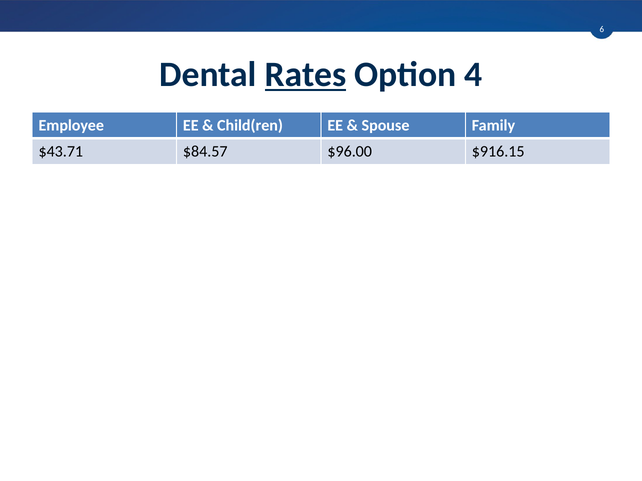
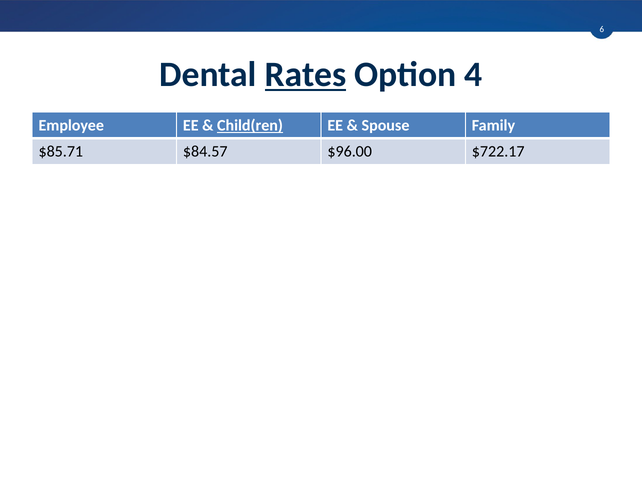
Child(ren underline: none -> present
$43.71: $43.71 -> $85.71
$916.15: $916.15 -> $722.17
